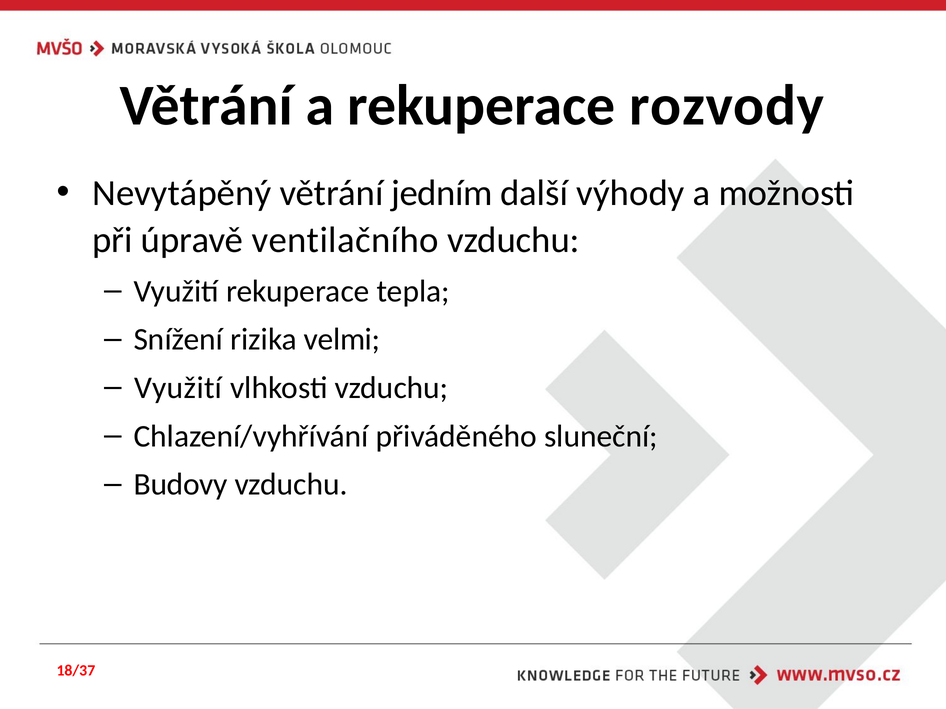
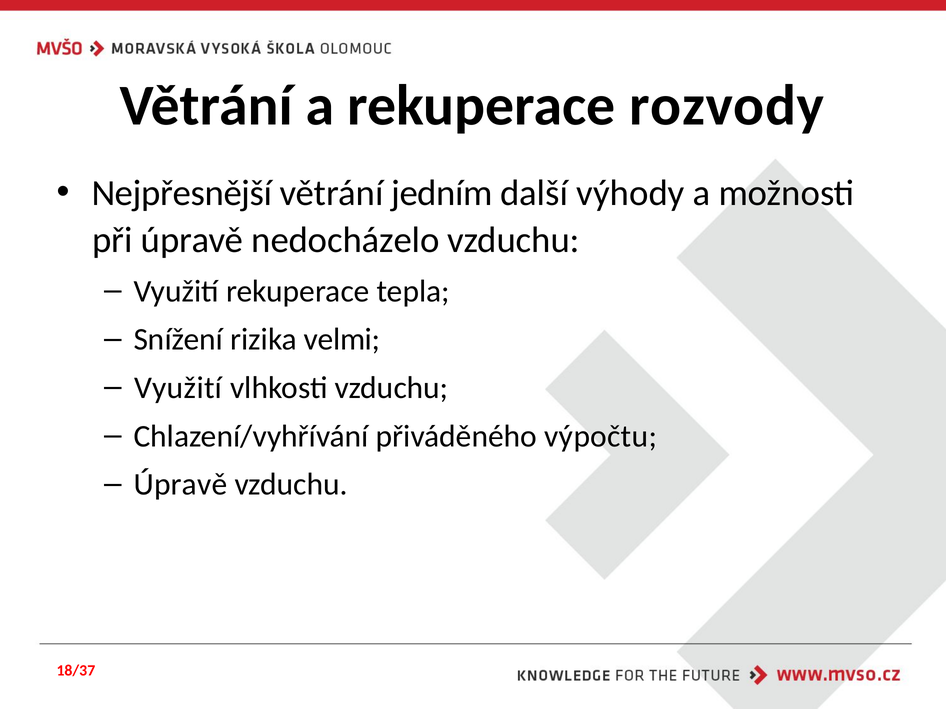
Nevytápěný: Nevytápěný -> Nejpřesnější
ventilačního: ventilačního -> nedocházelo
sluneční: sluneční -> výpočtu
Budovy at (181, 485): Budovy -> Úpravě
